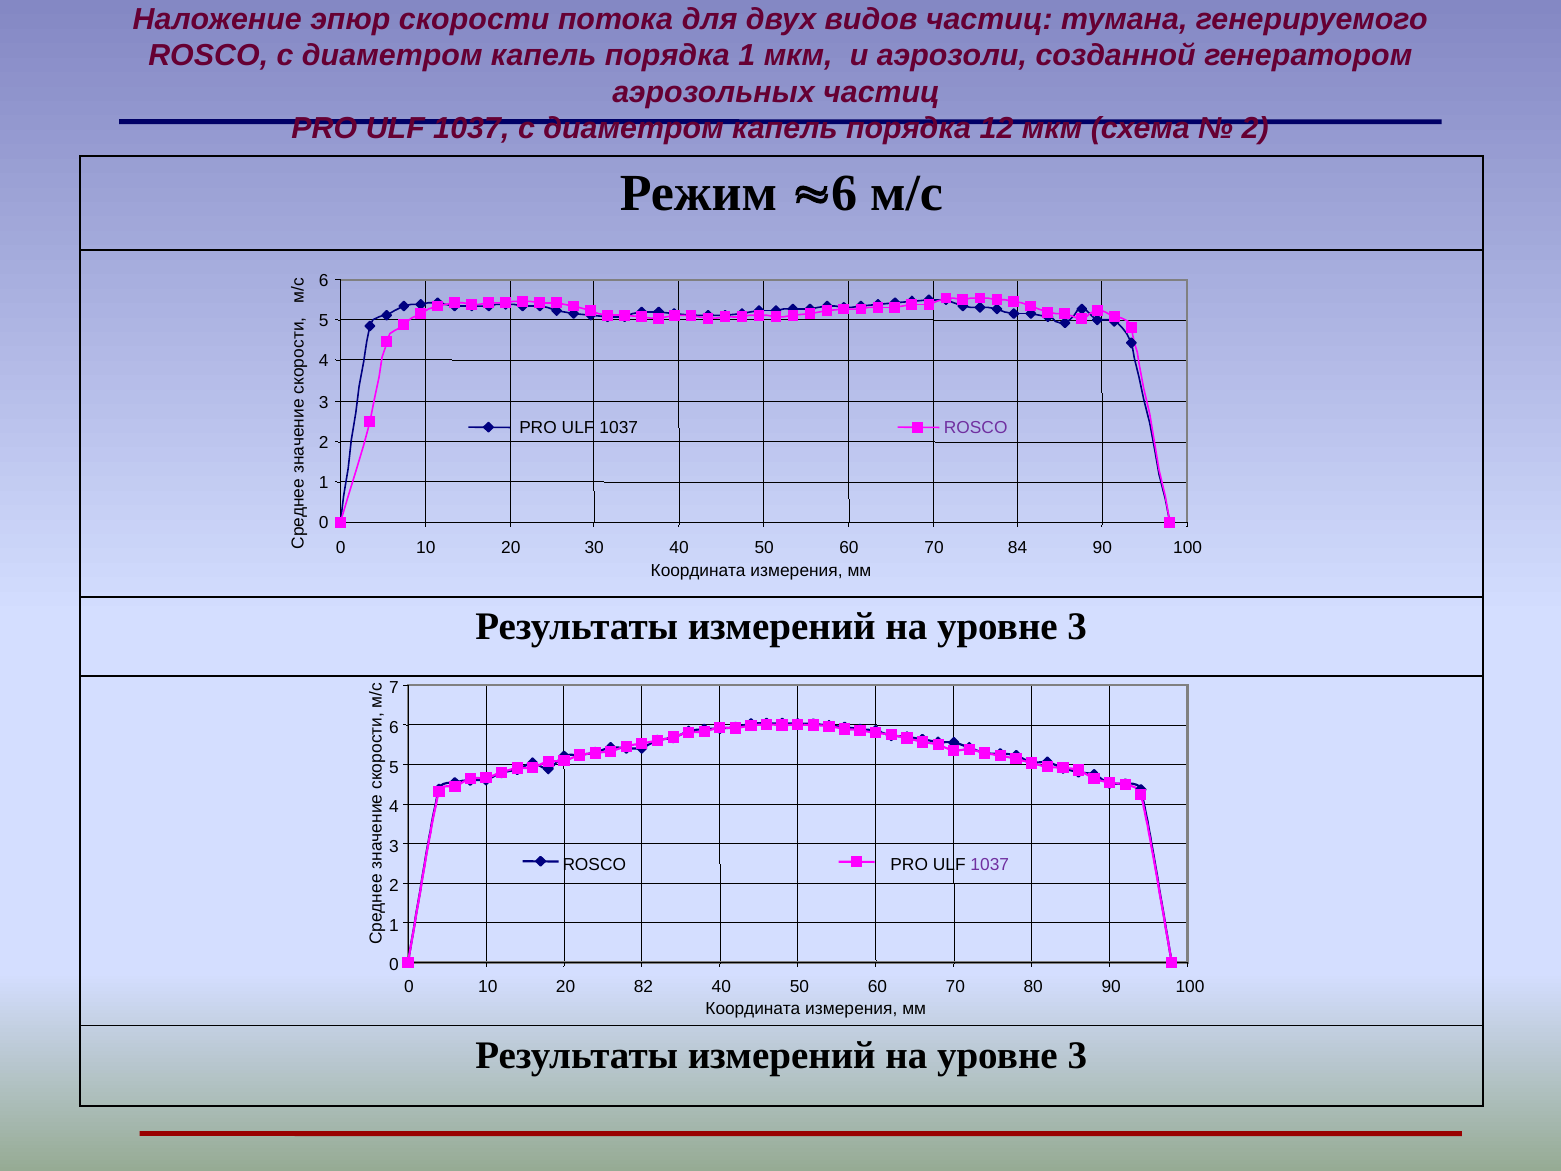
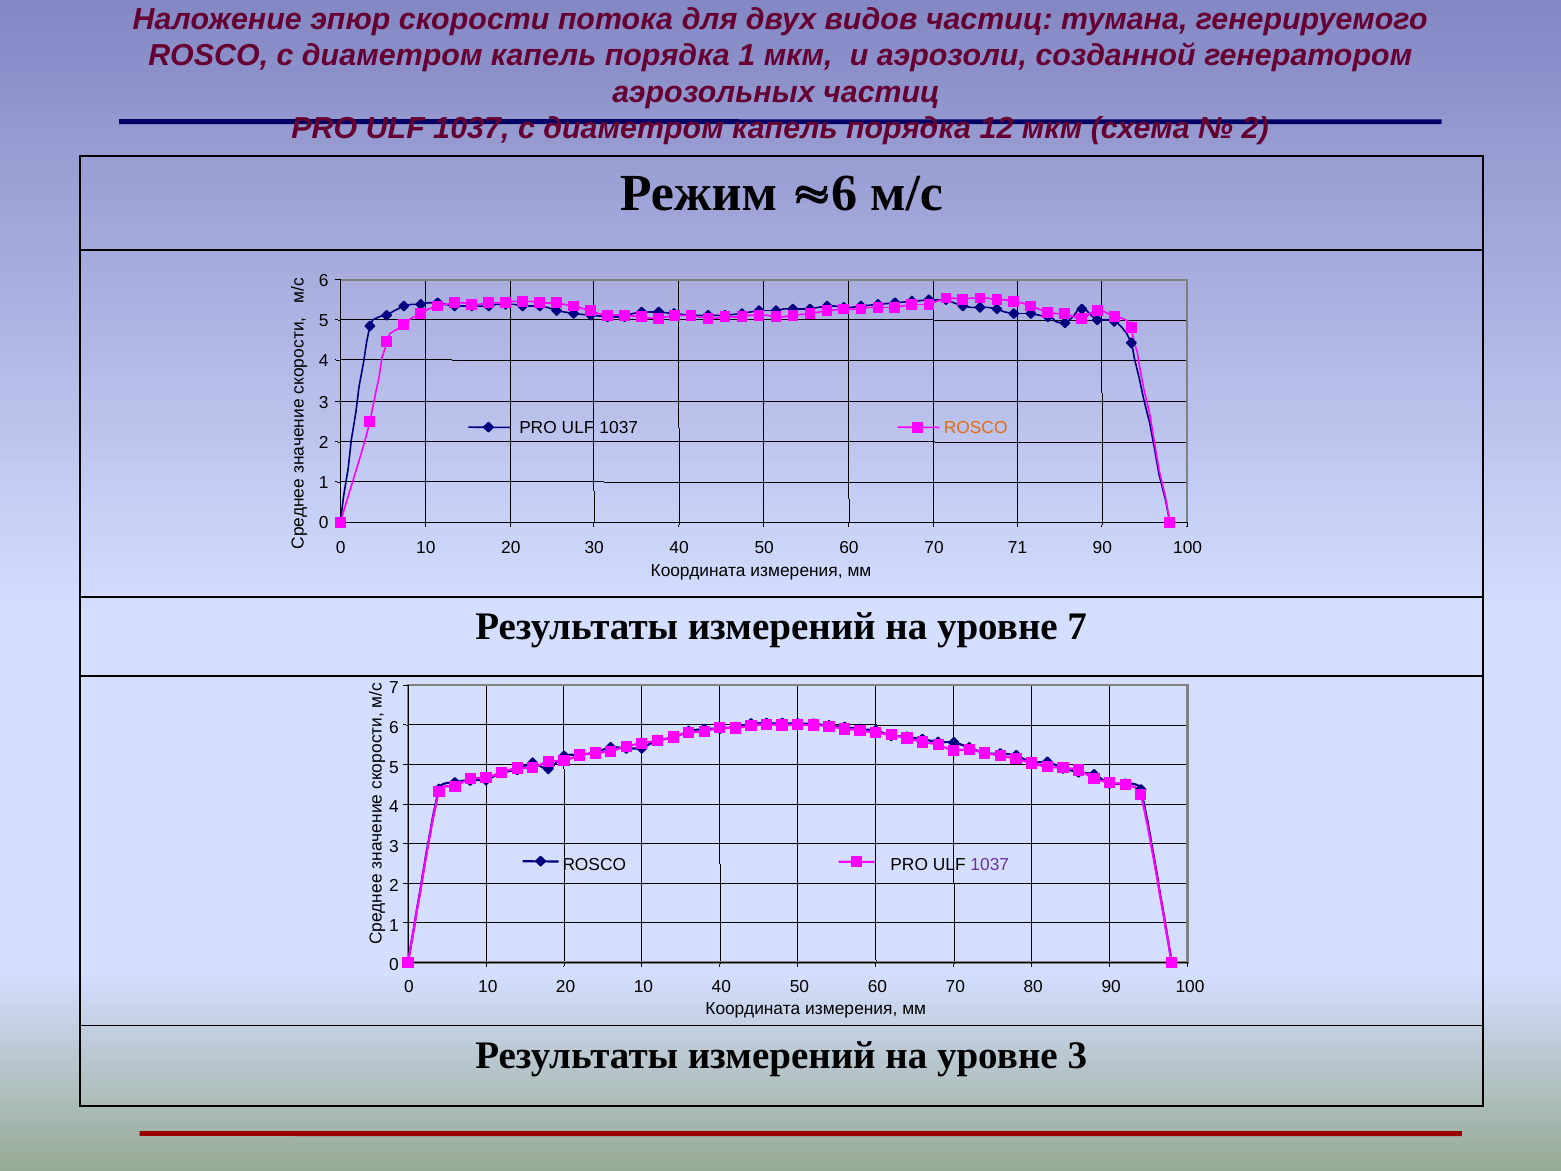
ROSCO at (976, 428) colour: purple -> orange
84: 84 -> 71
3 at (1077, 627): 3 -> 7
20 82: 82 -> 10
